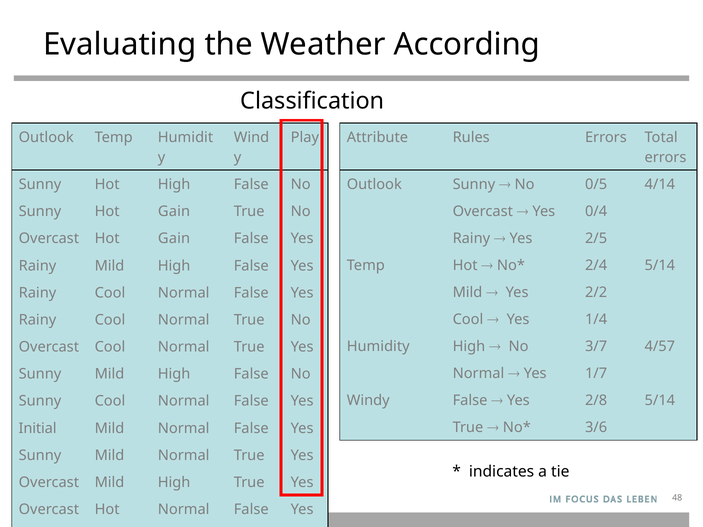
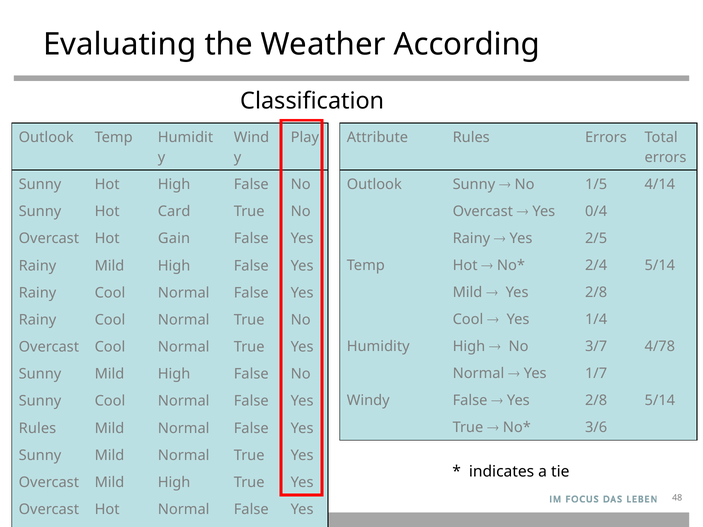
0/5: 0/5 -> 1/5
Sunny Hot Gain: Gain -> Card
2/2 at (596, 293): 2/2 -> 2/8
4/57: 4/57 -> 4/78
Initial at (38, 428): Initial -> Rules
